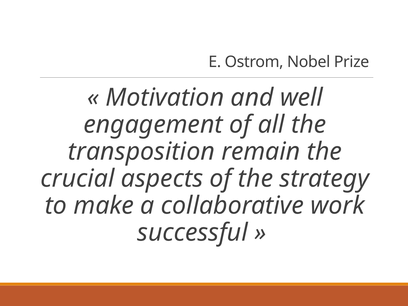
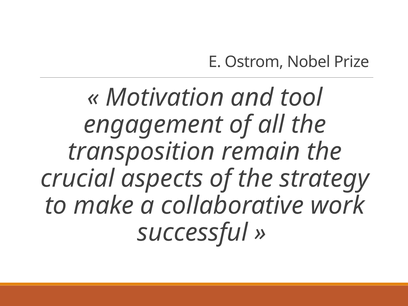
well: well -> tool
